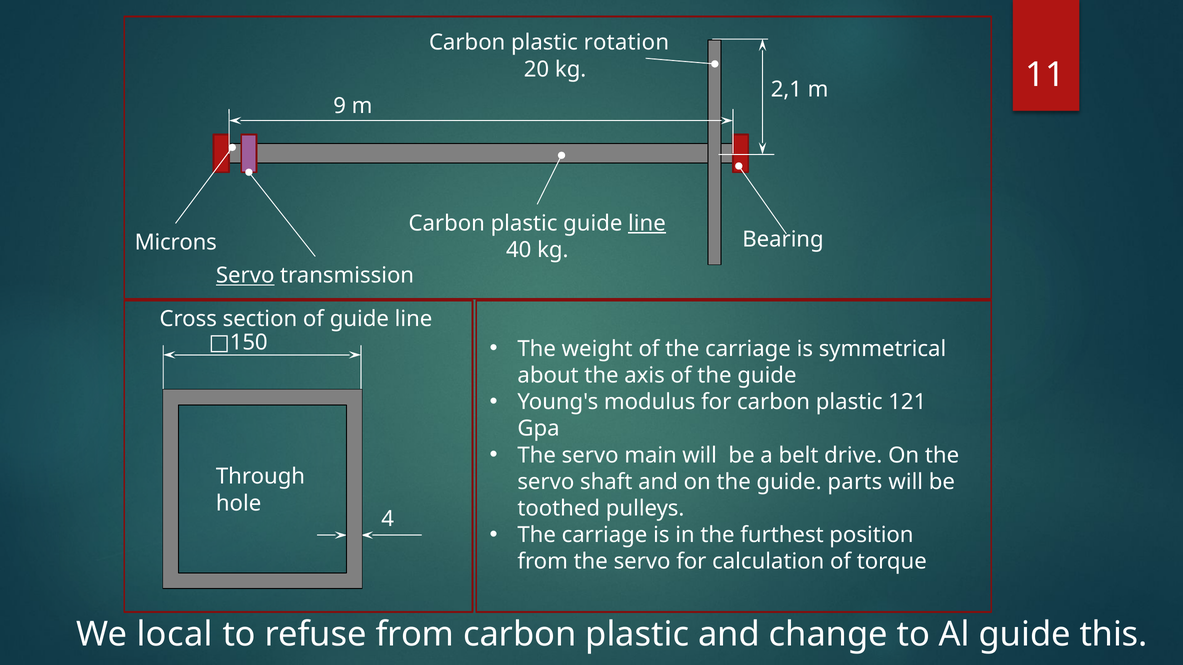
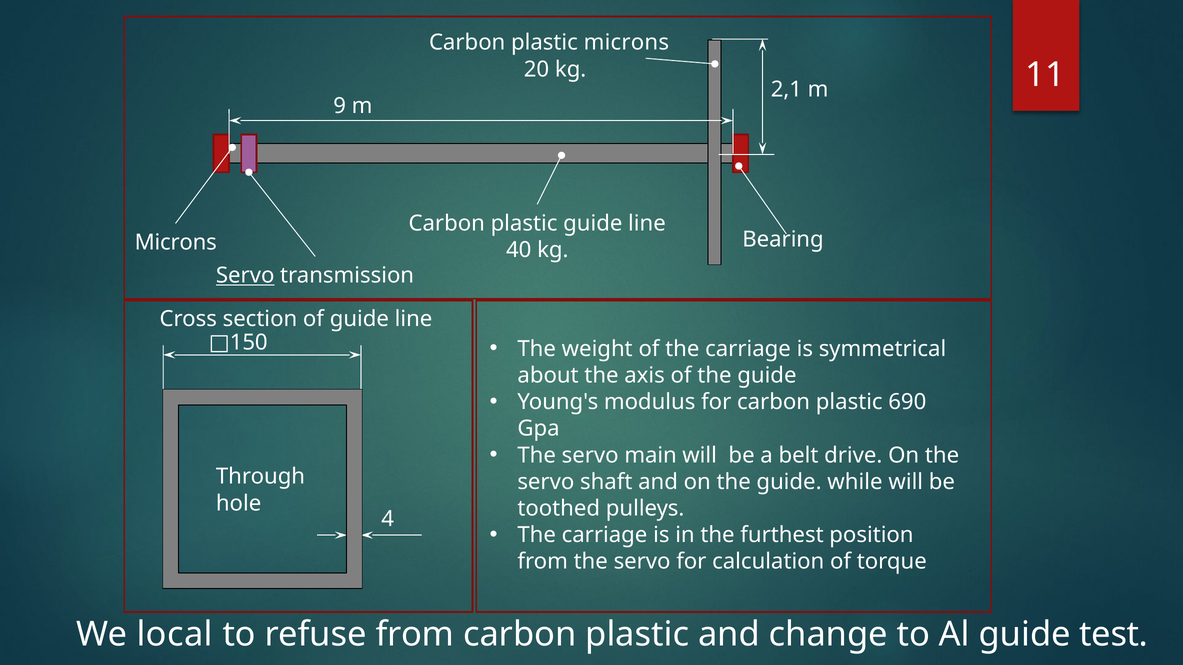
plastic rotation: rotation -> microns
line at (647, 223) underline: present -> none
121: 121 -> 690
parts: parts -> while
this: this -> test
